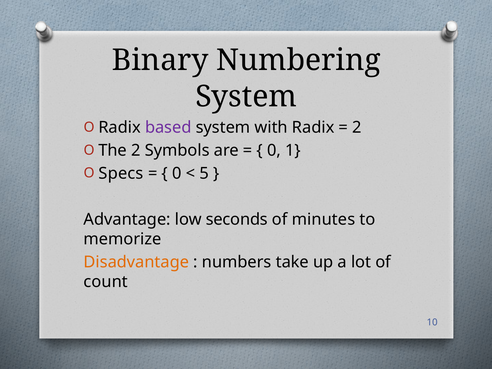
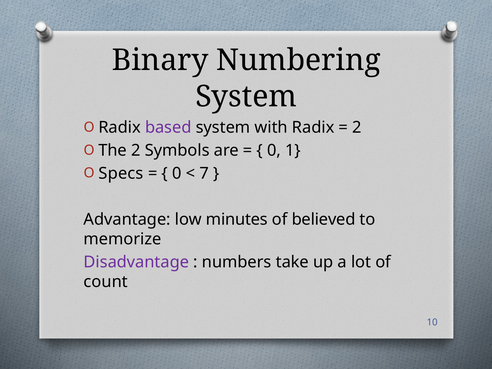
5: 5 -> 7
seconds: seconds -> minutes
minutes: minutes -> believed
Disadvantage colour: orange -> purple
